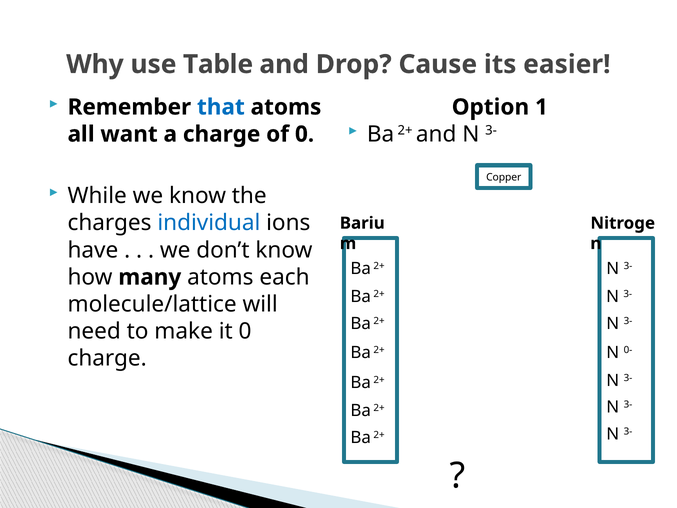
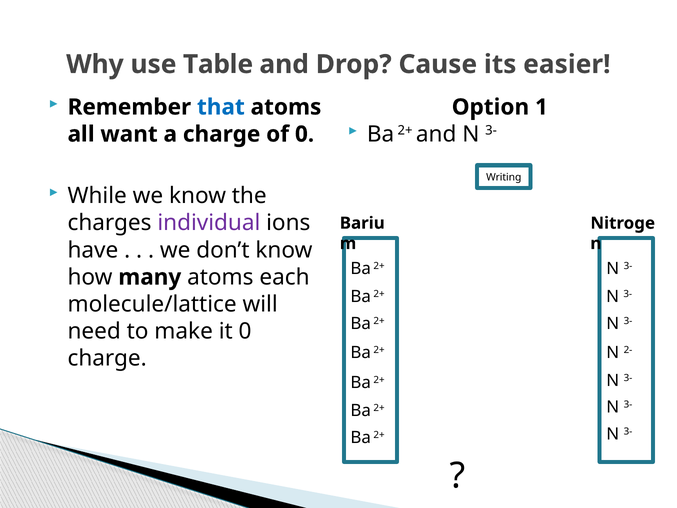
Copper: Copper -> Writing
individual colour: blue -> purple
0-: 0- -> 2-
